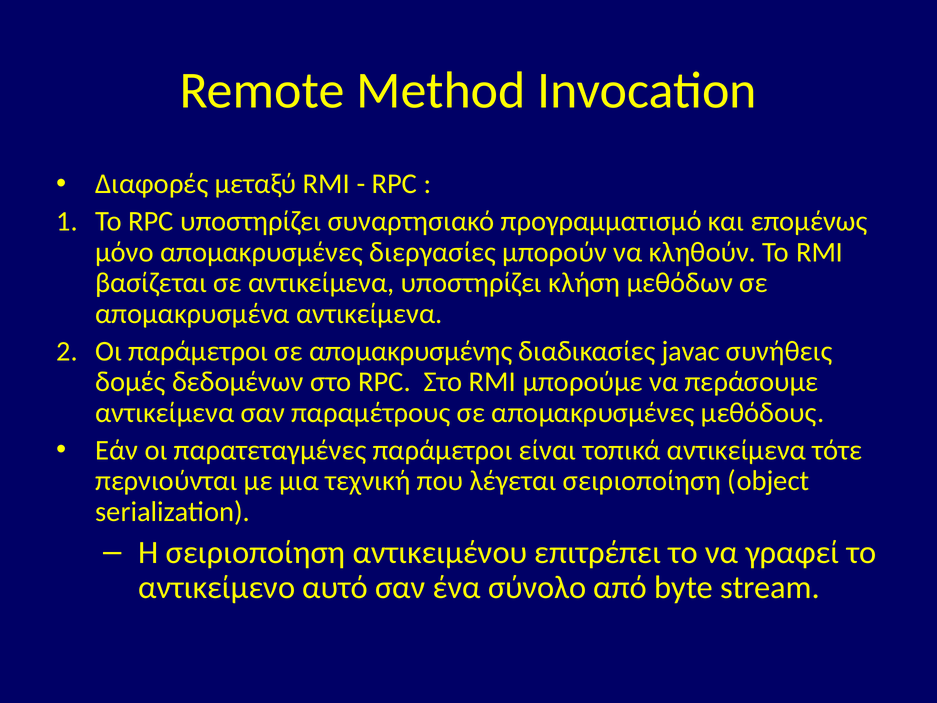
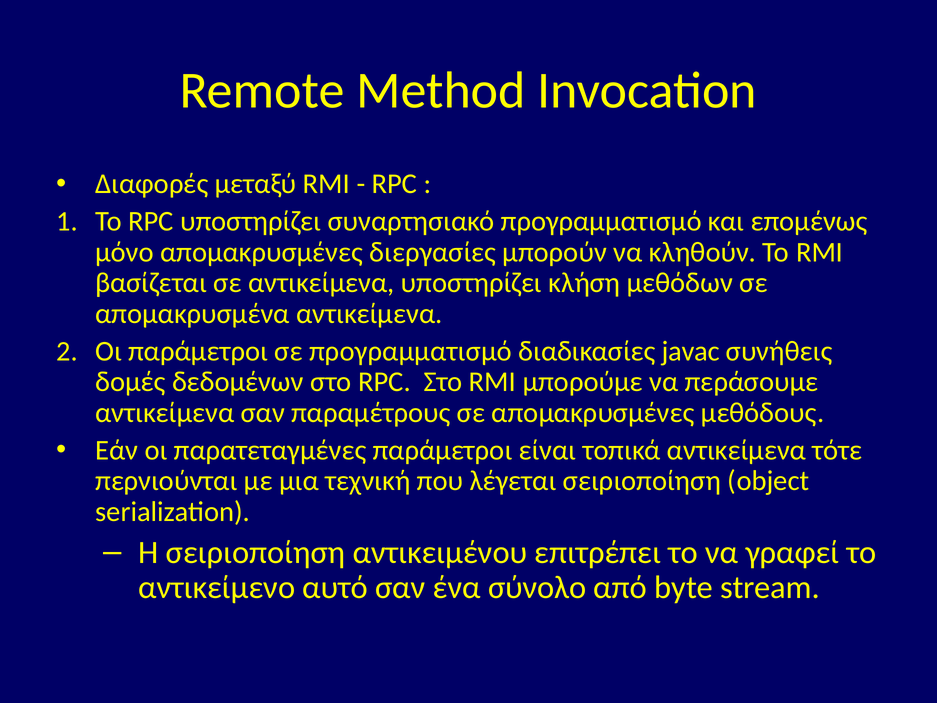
σε απομακρυσμένης: απομακρυσμένης -> προγραμματισμό
